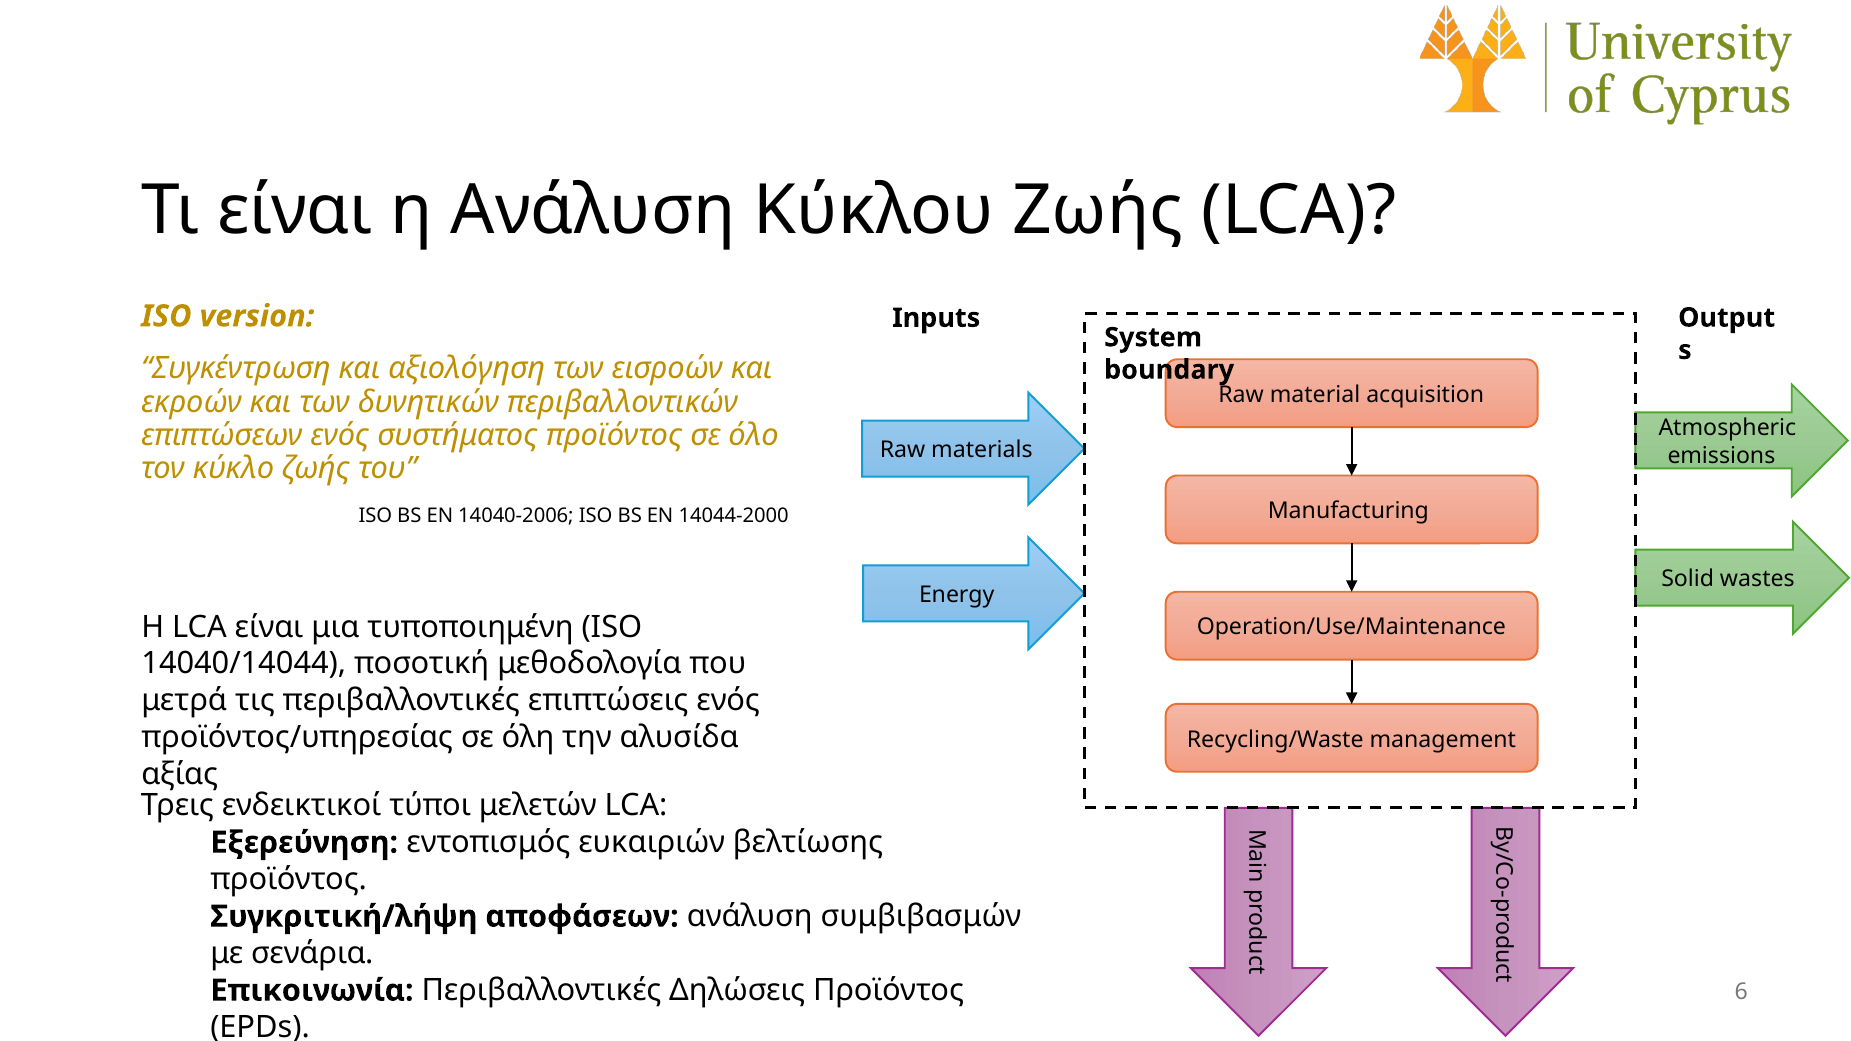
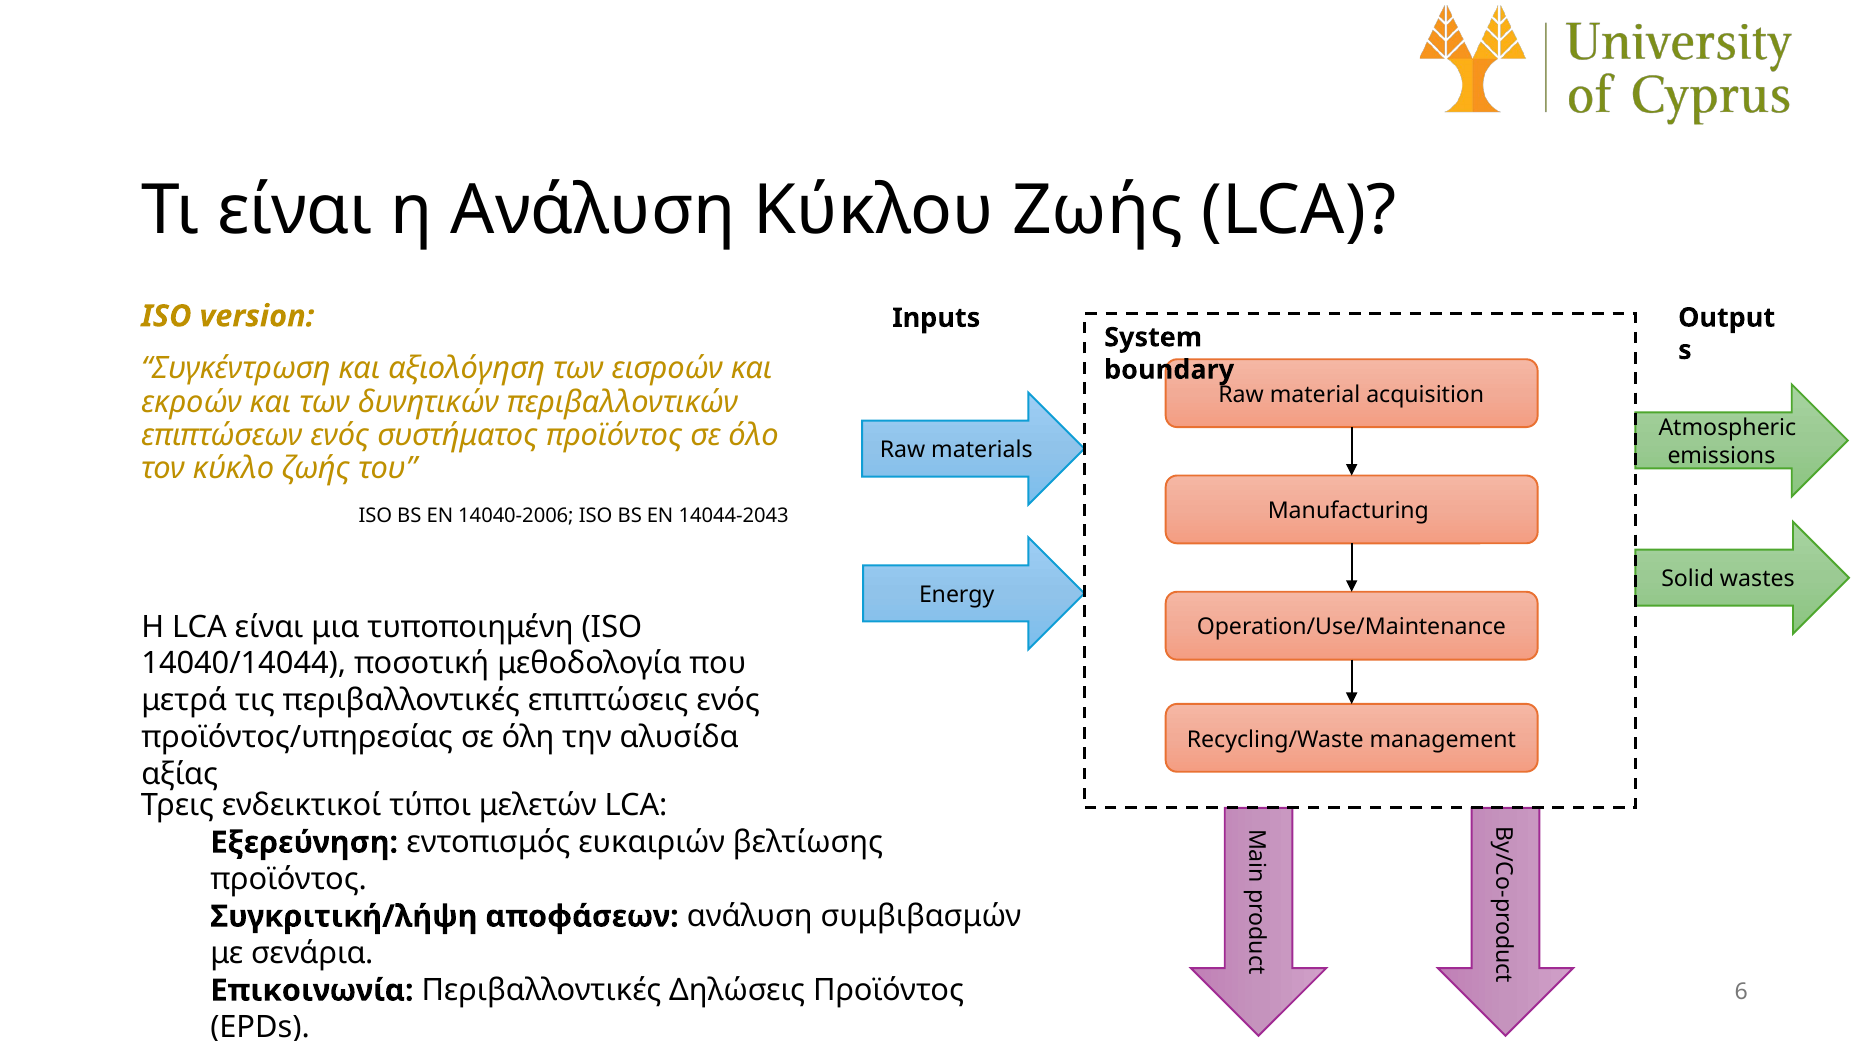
14044-2000: 14044-2000 -> 14044-2043
